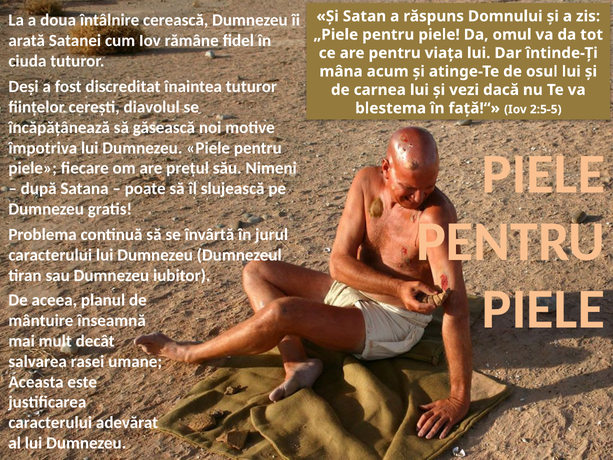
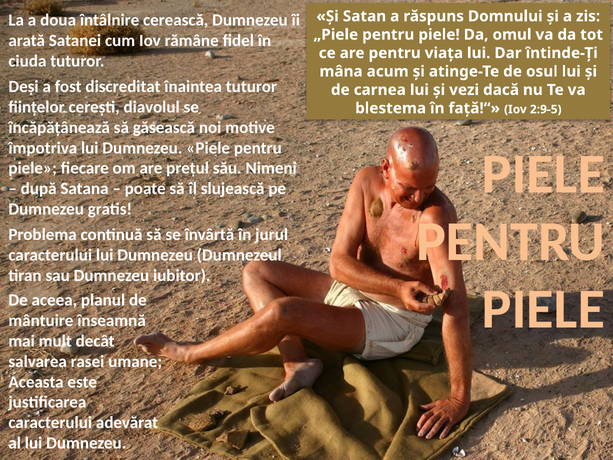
2:5-5: 2:5-5 -> 2:9-5
